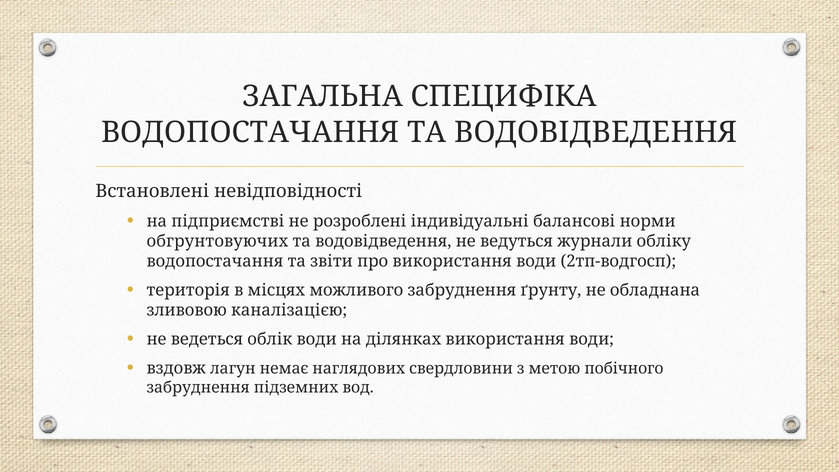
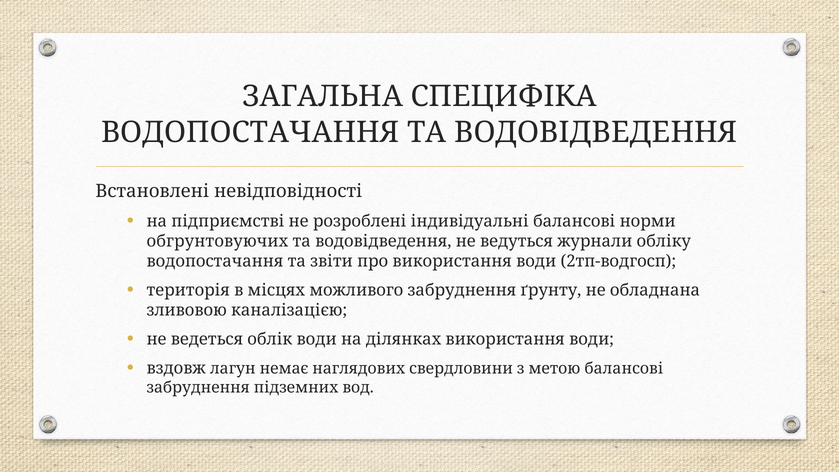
метою побічного: побічного -> балансові
